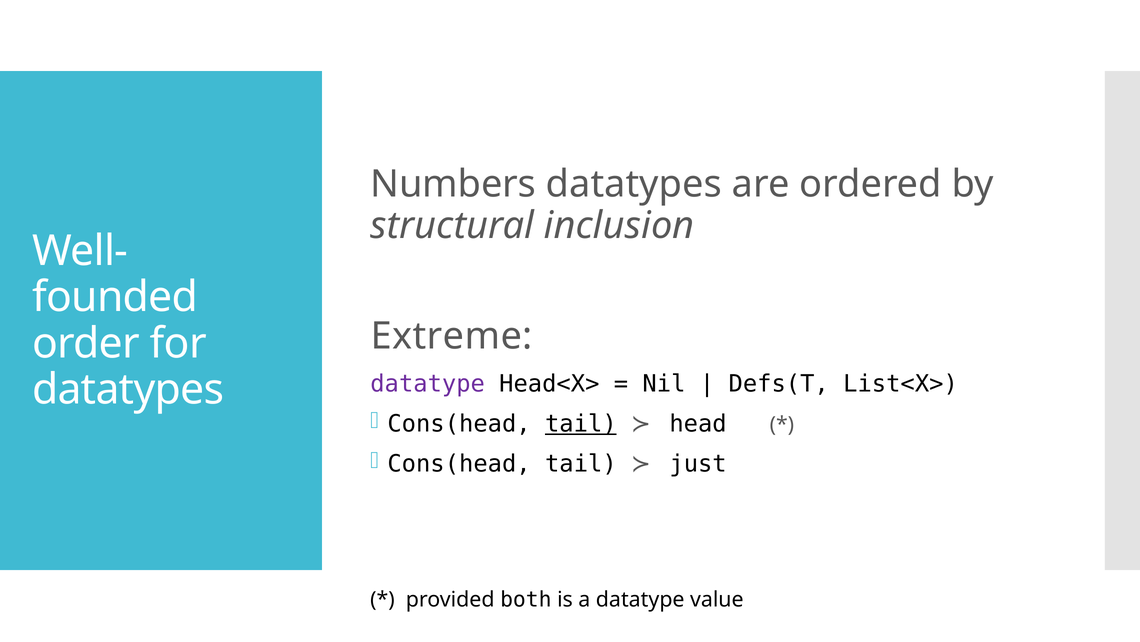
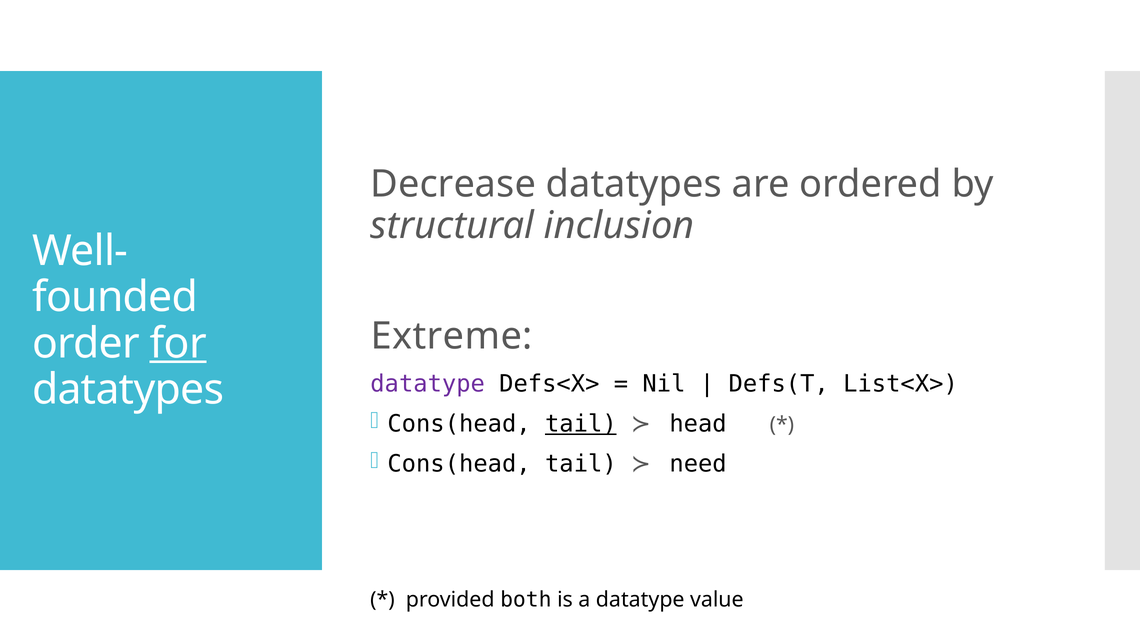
Numbers: Numbers -> Decrease
for underline: none -> present
Head<X>: Head<X> -> Defs<X>
just: just -> need
